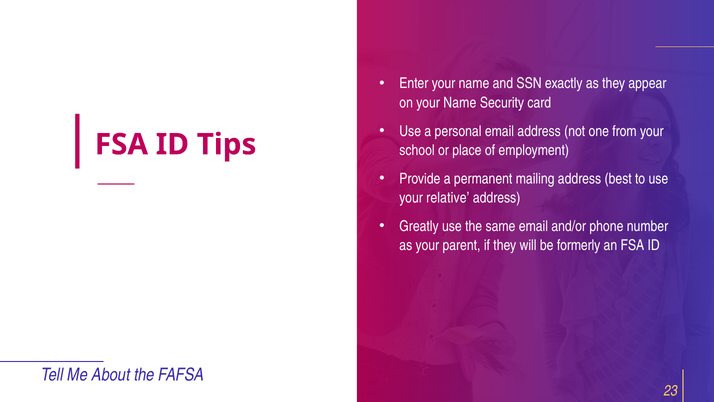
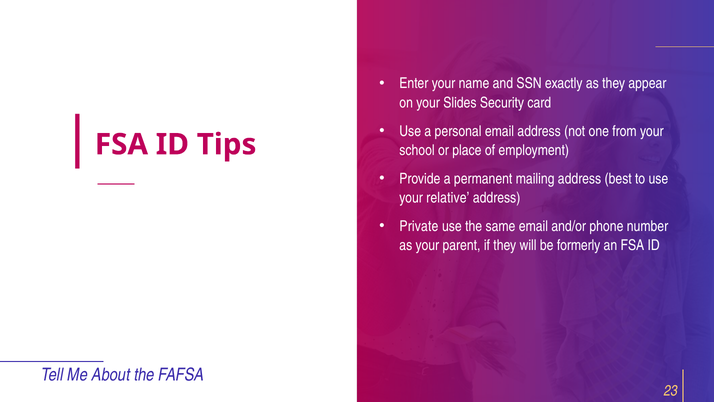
on your Name: Name -> Slides
Greatly: Greatly -> Private
